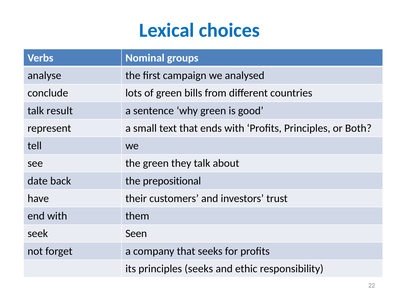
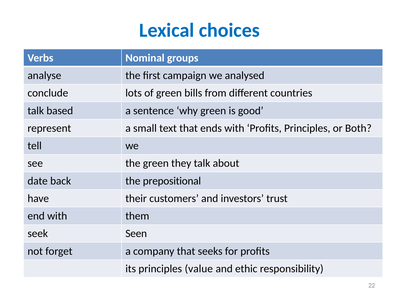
result: result -> based
principles seeks: seeks -> value
